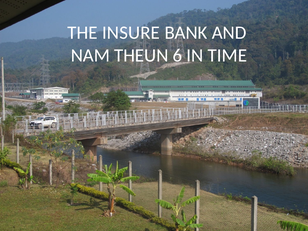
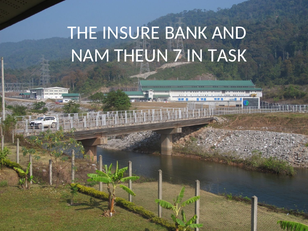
6: 6 -> 7
TIME: TIME -> TASK
